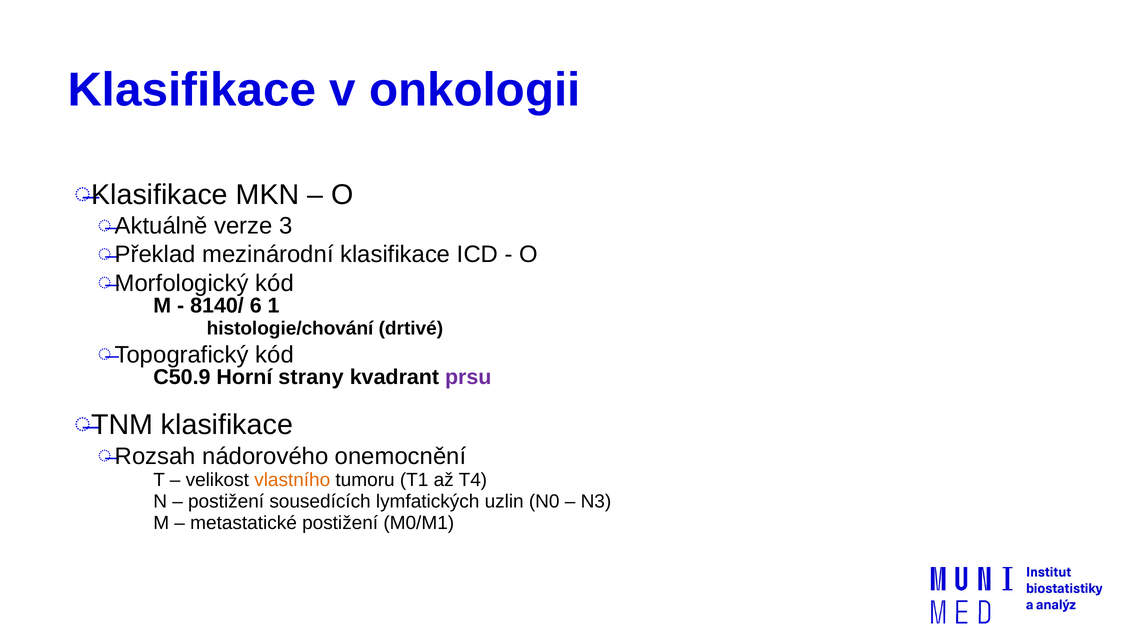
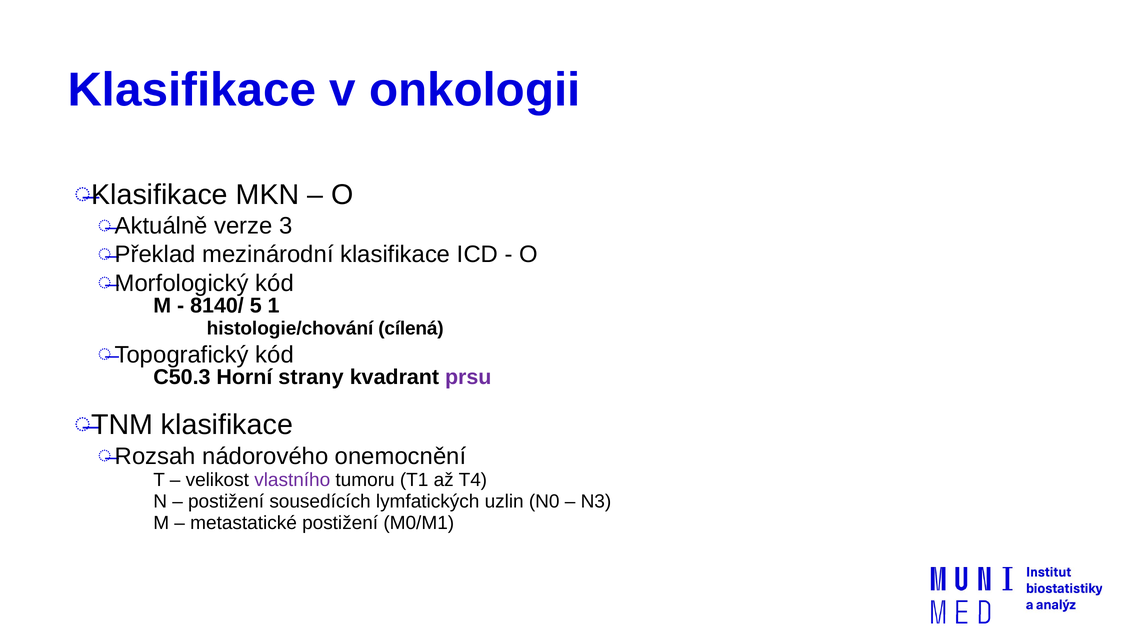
6: 6 -> 5
drtivé: drtivé -> cílená
C50.9: C50.9 -> C50.3
vlastního colour: orange -> purple
